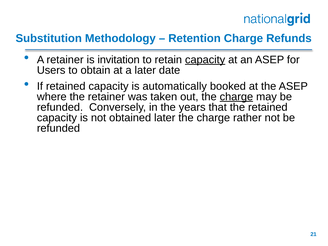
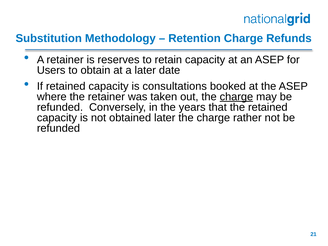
invitation: invitation -> reserves
capacity at (205, 60) underline: present -> none
automatically: automatically -> consultations
